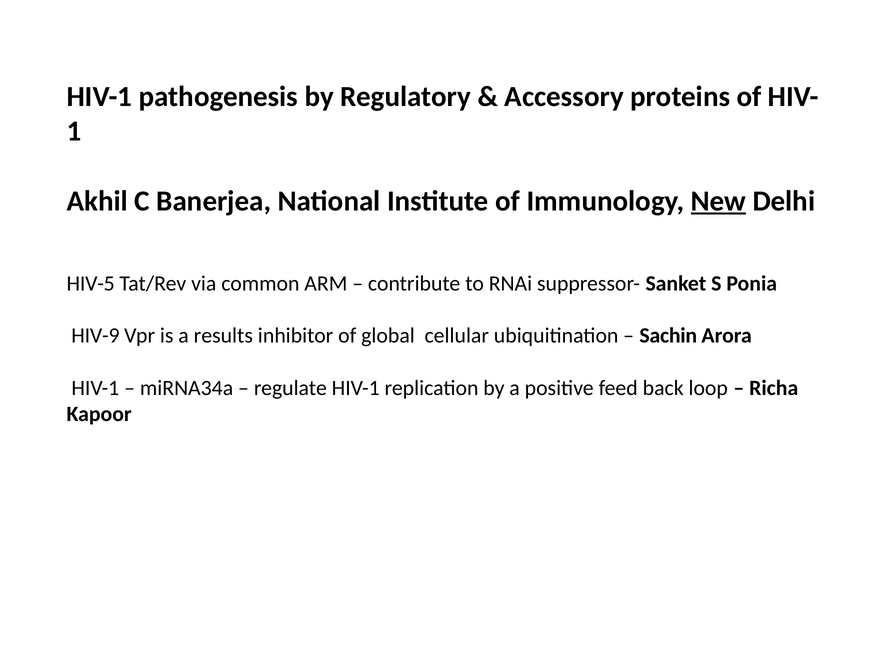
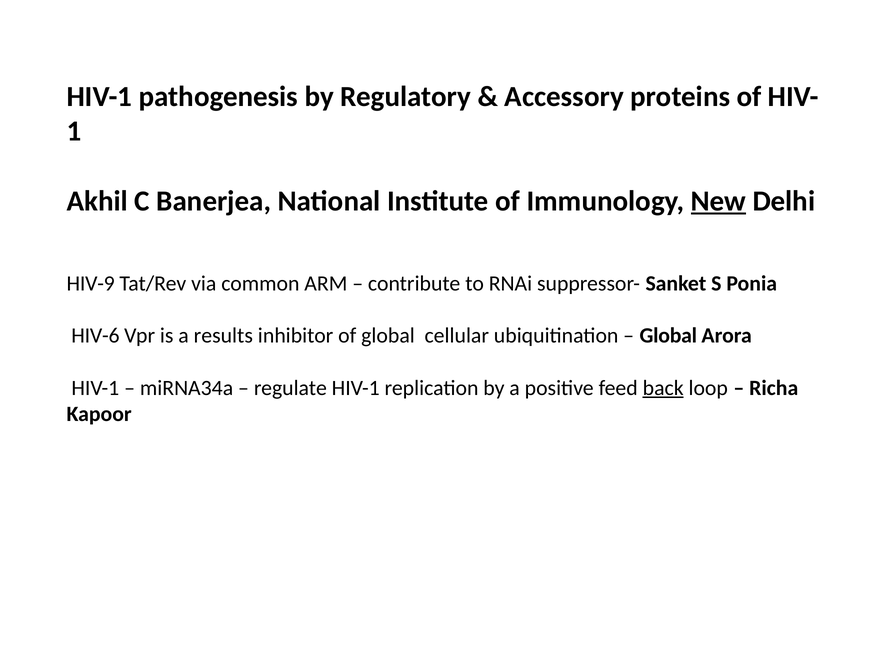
HIV-5: HIV-5 -> HIV-9
HIV-9: HIV-9 -> HIV-6
Sachin at (668, 335): Sachin -> Global
back underline: none -> present
